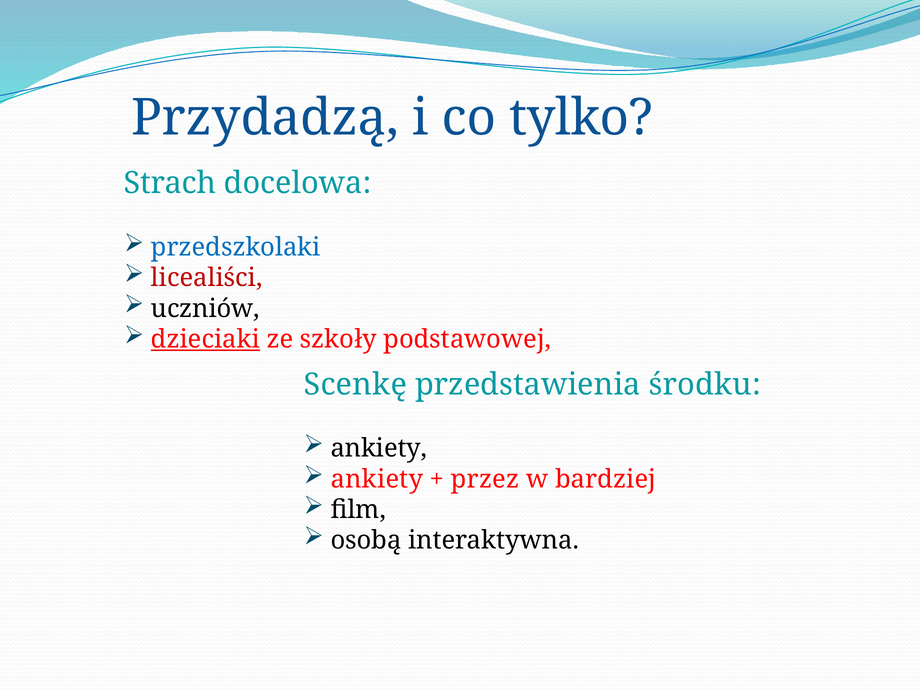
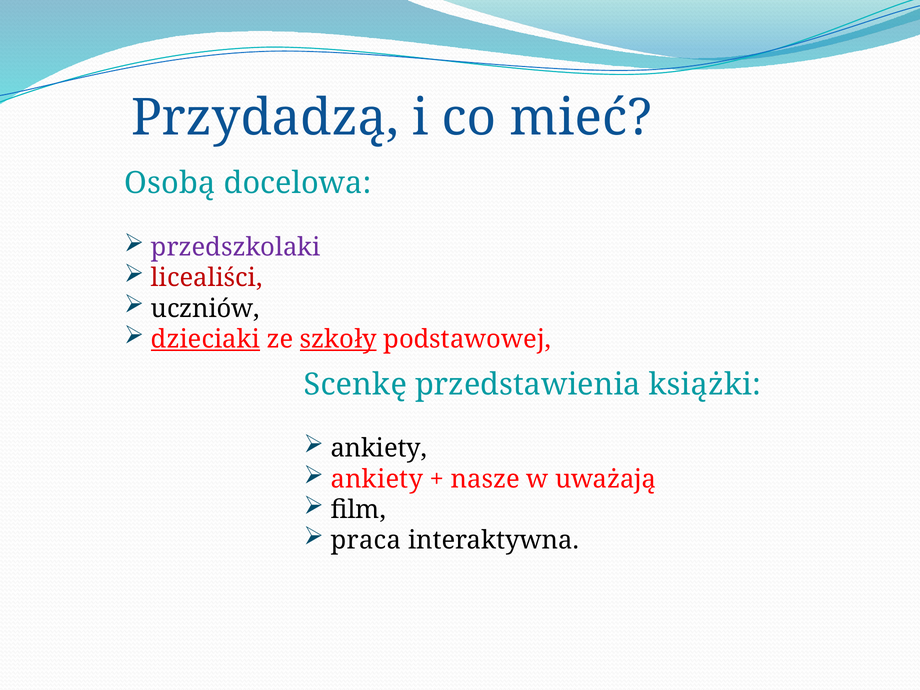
tylko: tylko -> mieć
Strach: Strach -> Osobą
przedszkolaki colour: blue -> purple
szkoły underline: none -> present
środku: środku -> książki
przez: przez -> nasze
bardziej: bardziej -> uważają
osobą: osobą -> praca
